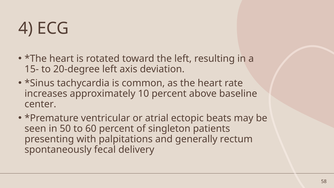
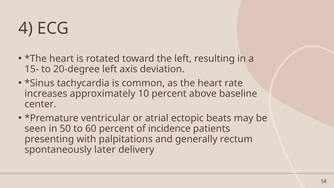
singleton: singleton -> incidence
fecal: fecal -> later
